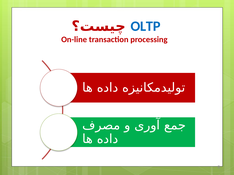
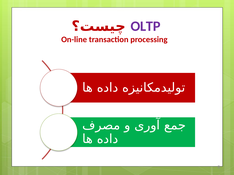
OLTP colour: blue -> purple
